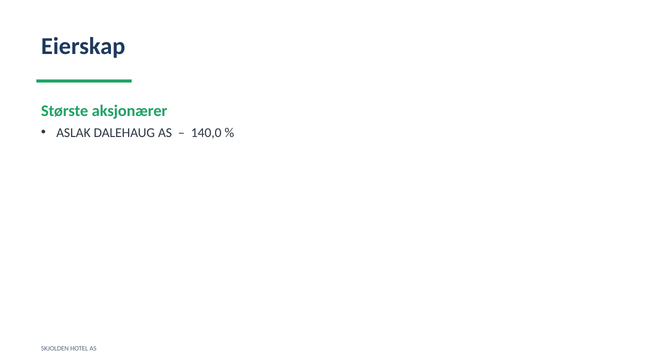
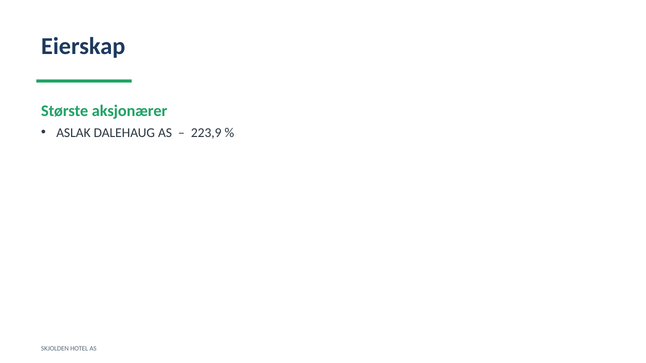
140,0: 140,0 -> 223,9
